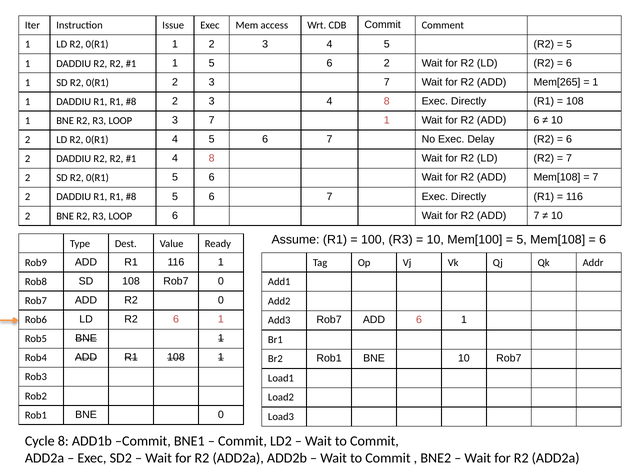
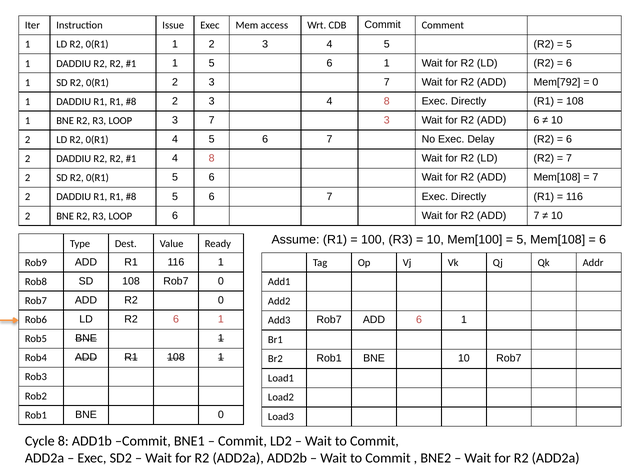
5 6 2: 2 -> 1
Mem[265: Mem[265 -> Mem[792
1 at (595, 82): 1 -> 0
7 1: 1 -> 3
